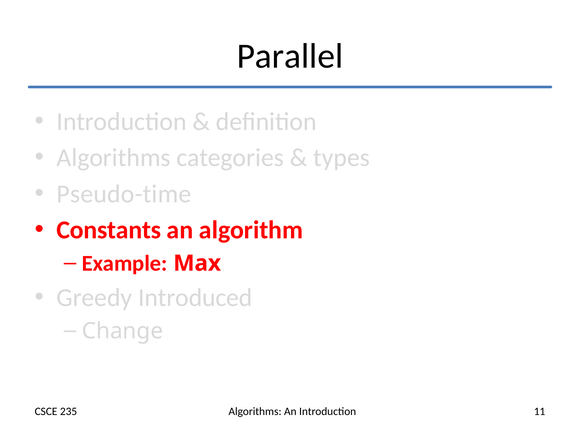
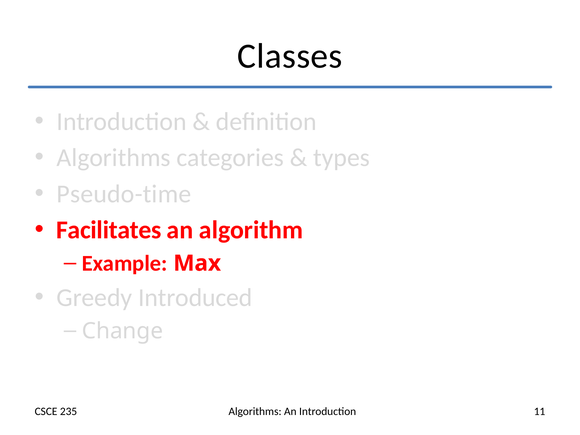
Parallel: Parallel -> Classes
Constants: Constants -> Facilitates
